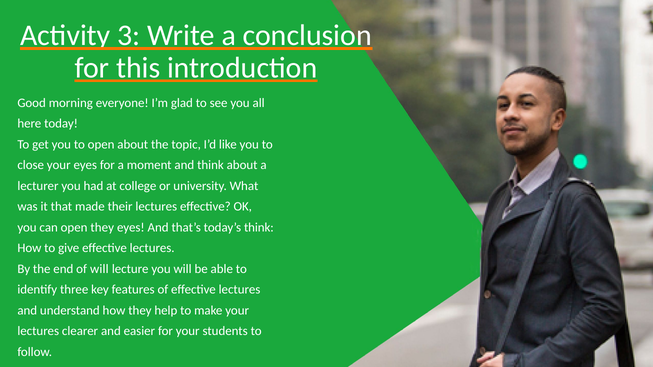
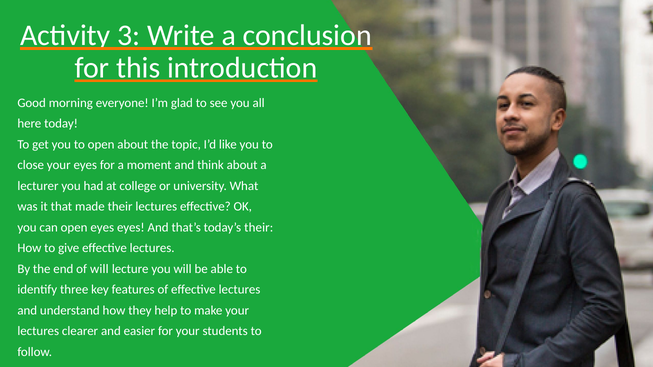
open they: they -> eyes
today’s think: think -> their
